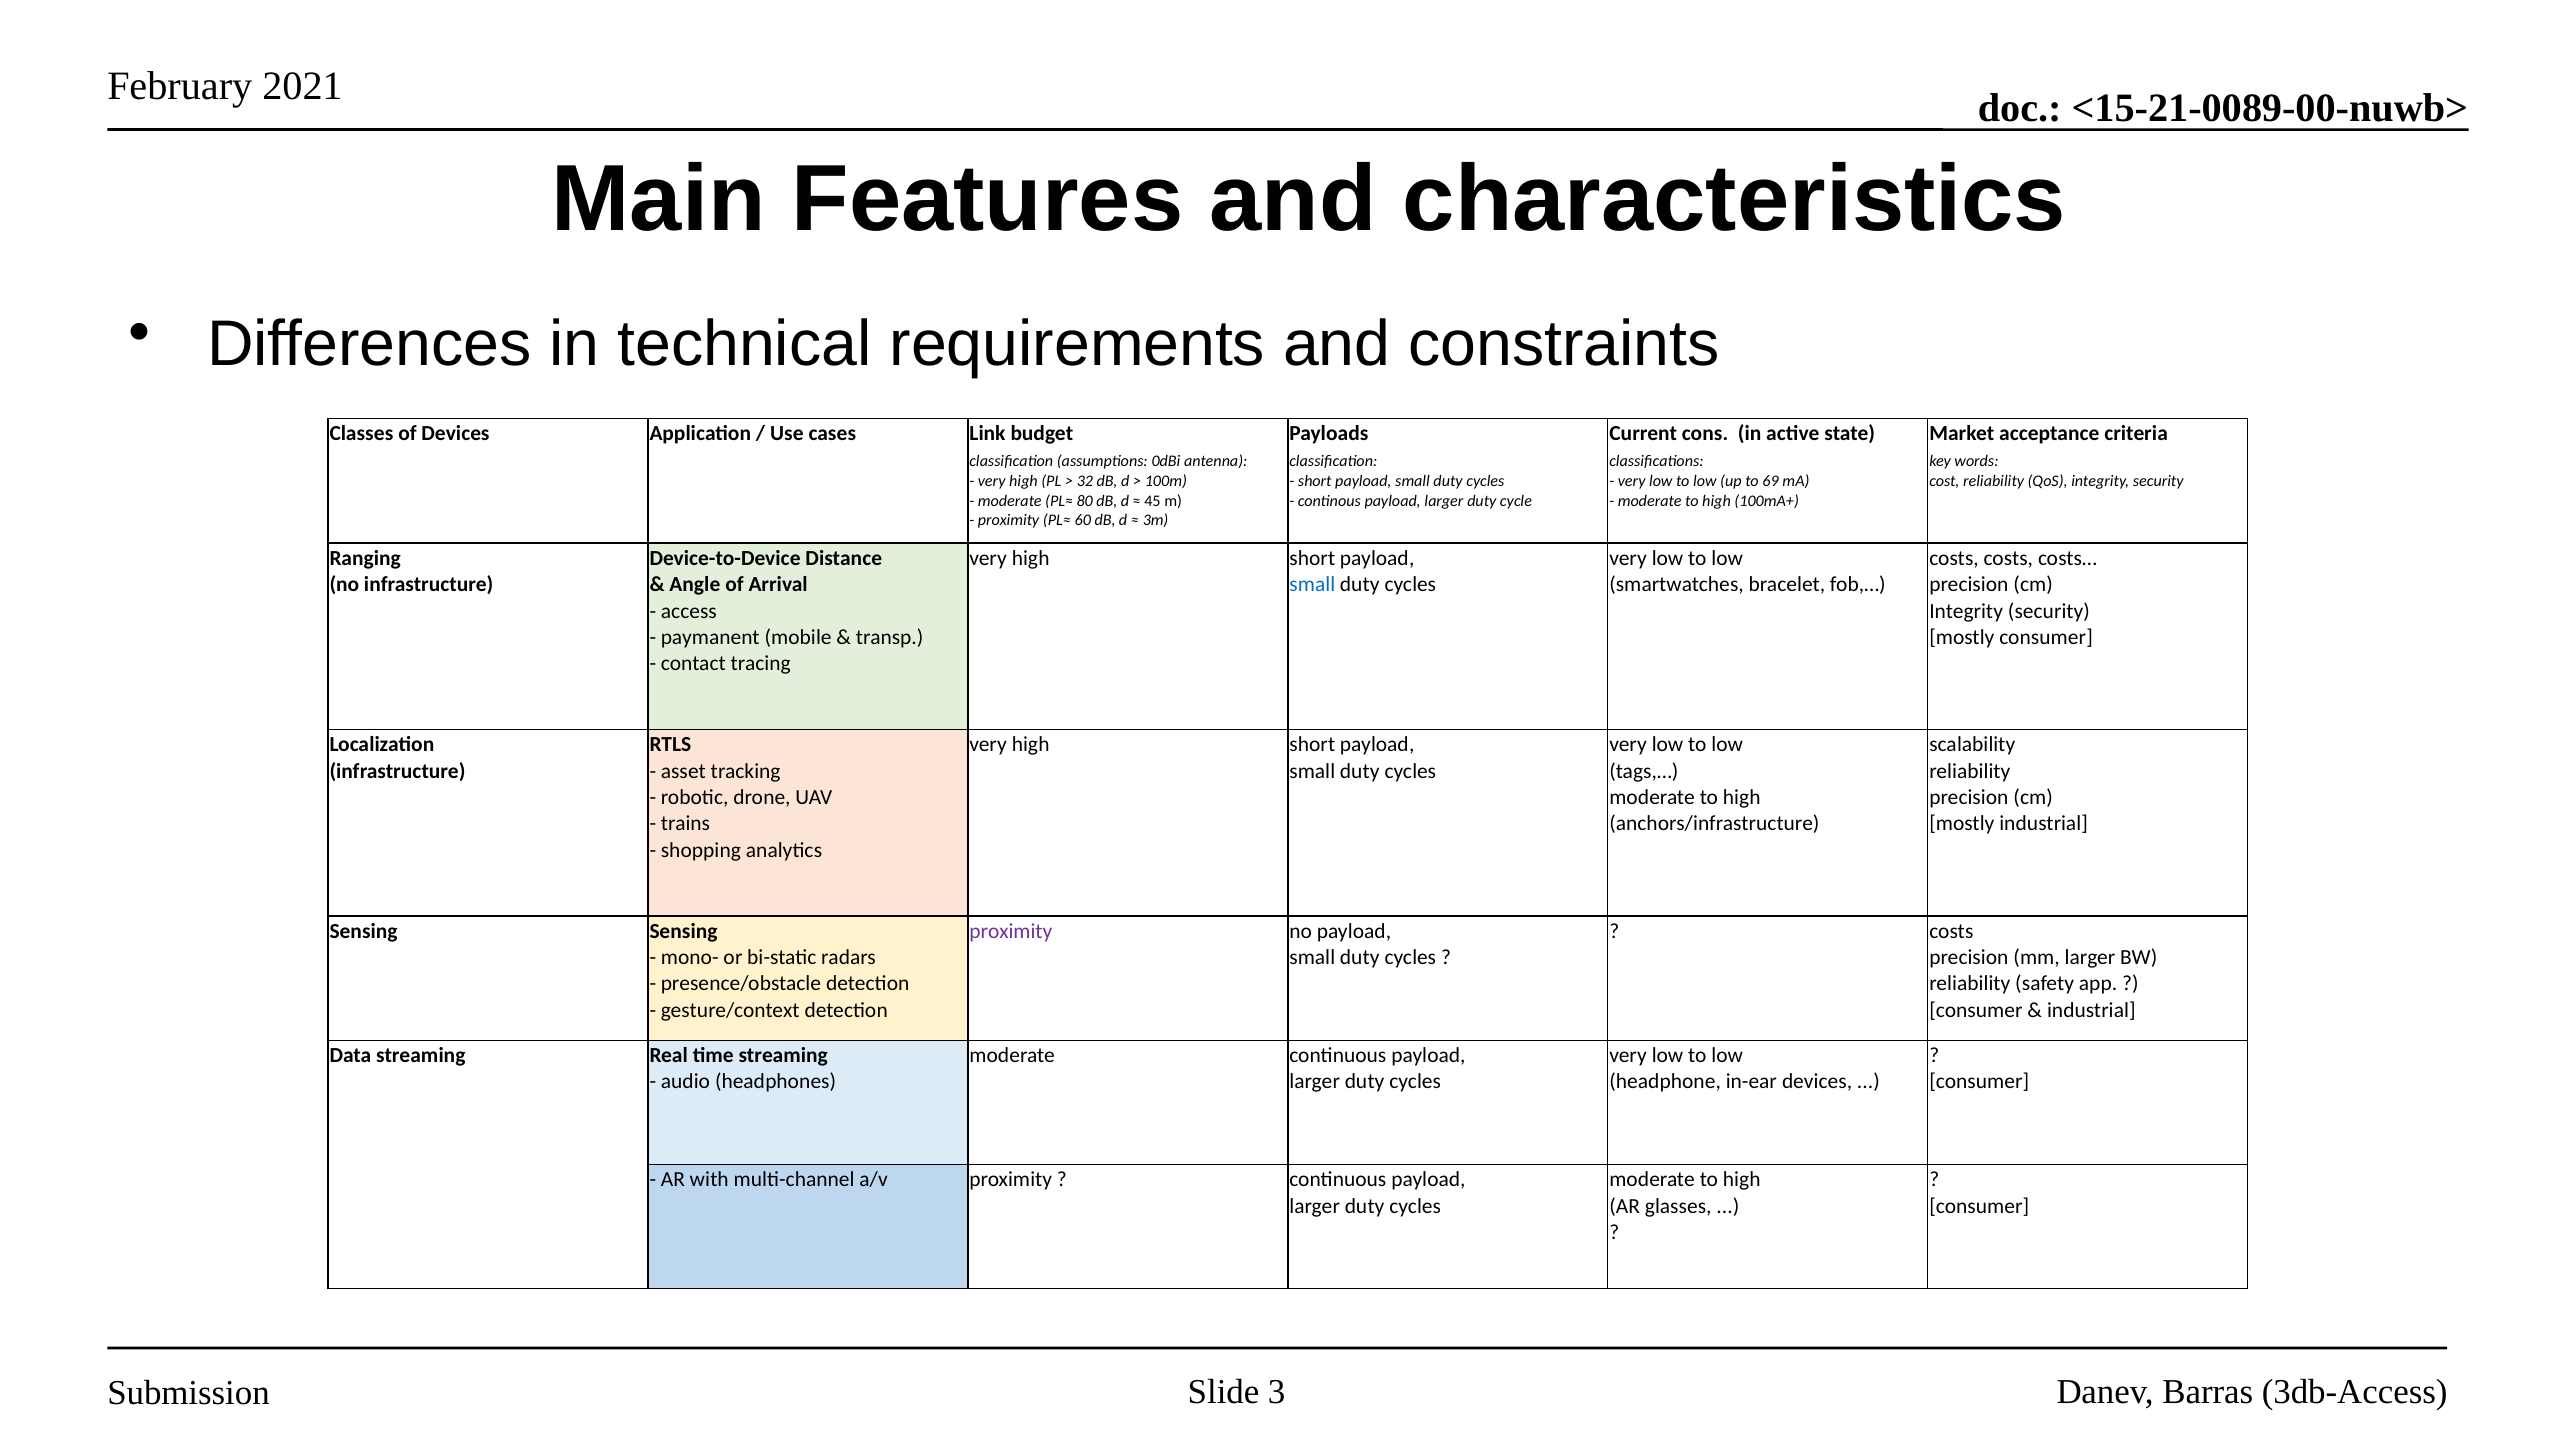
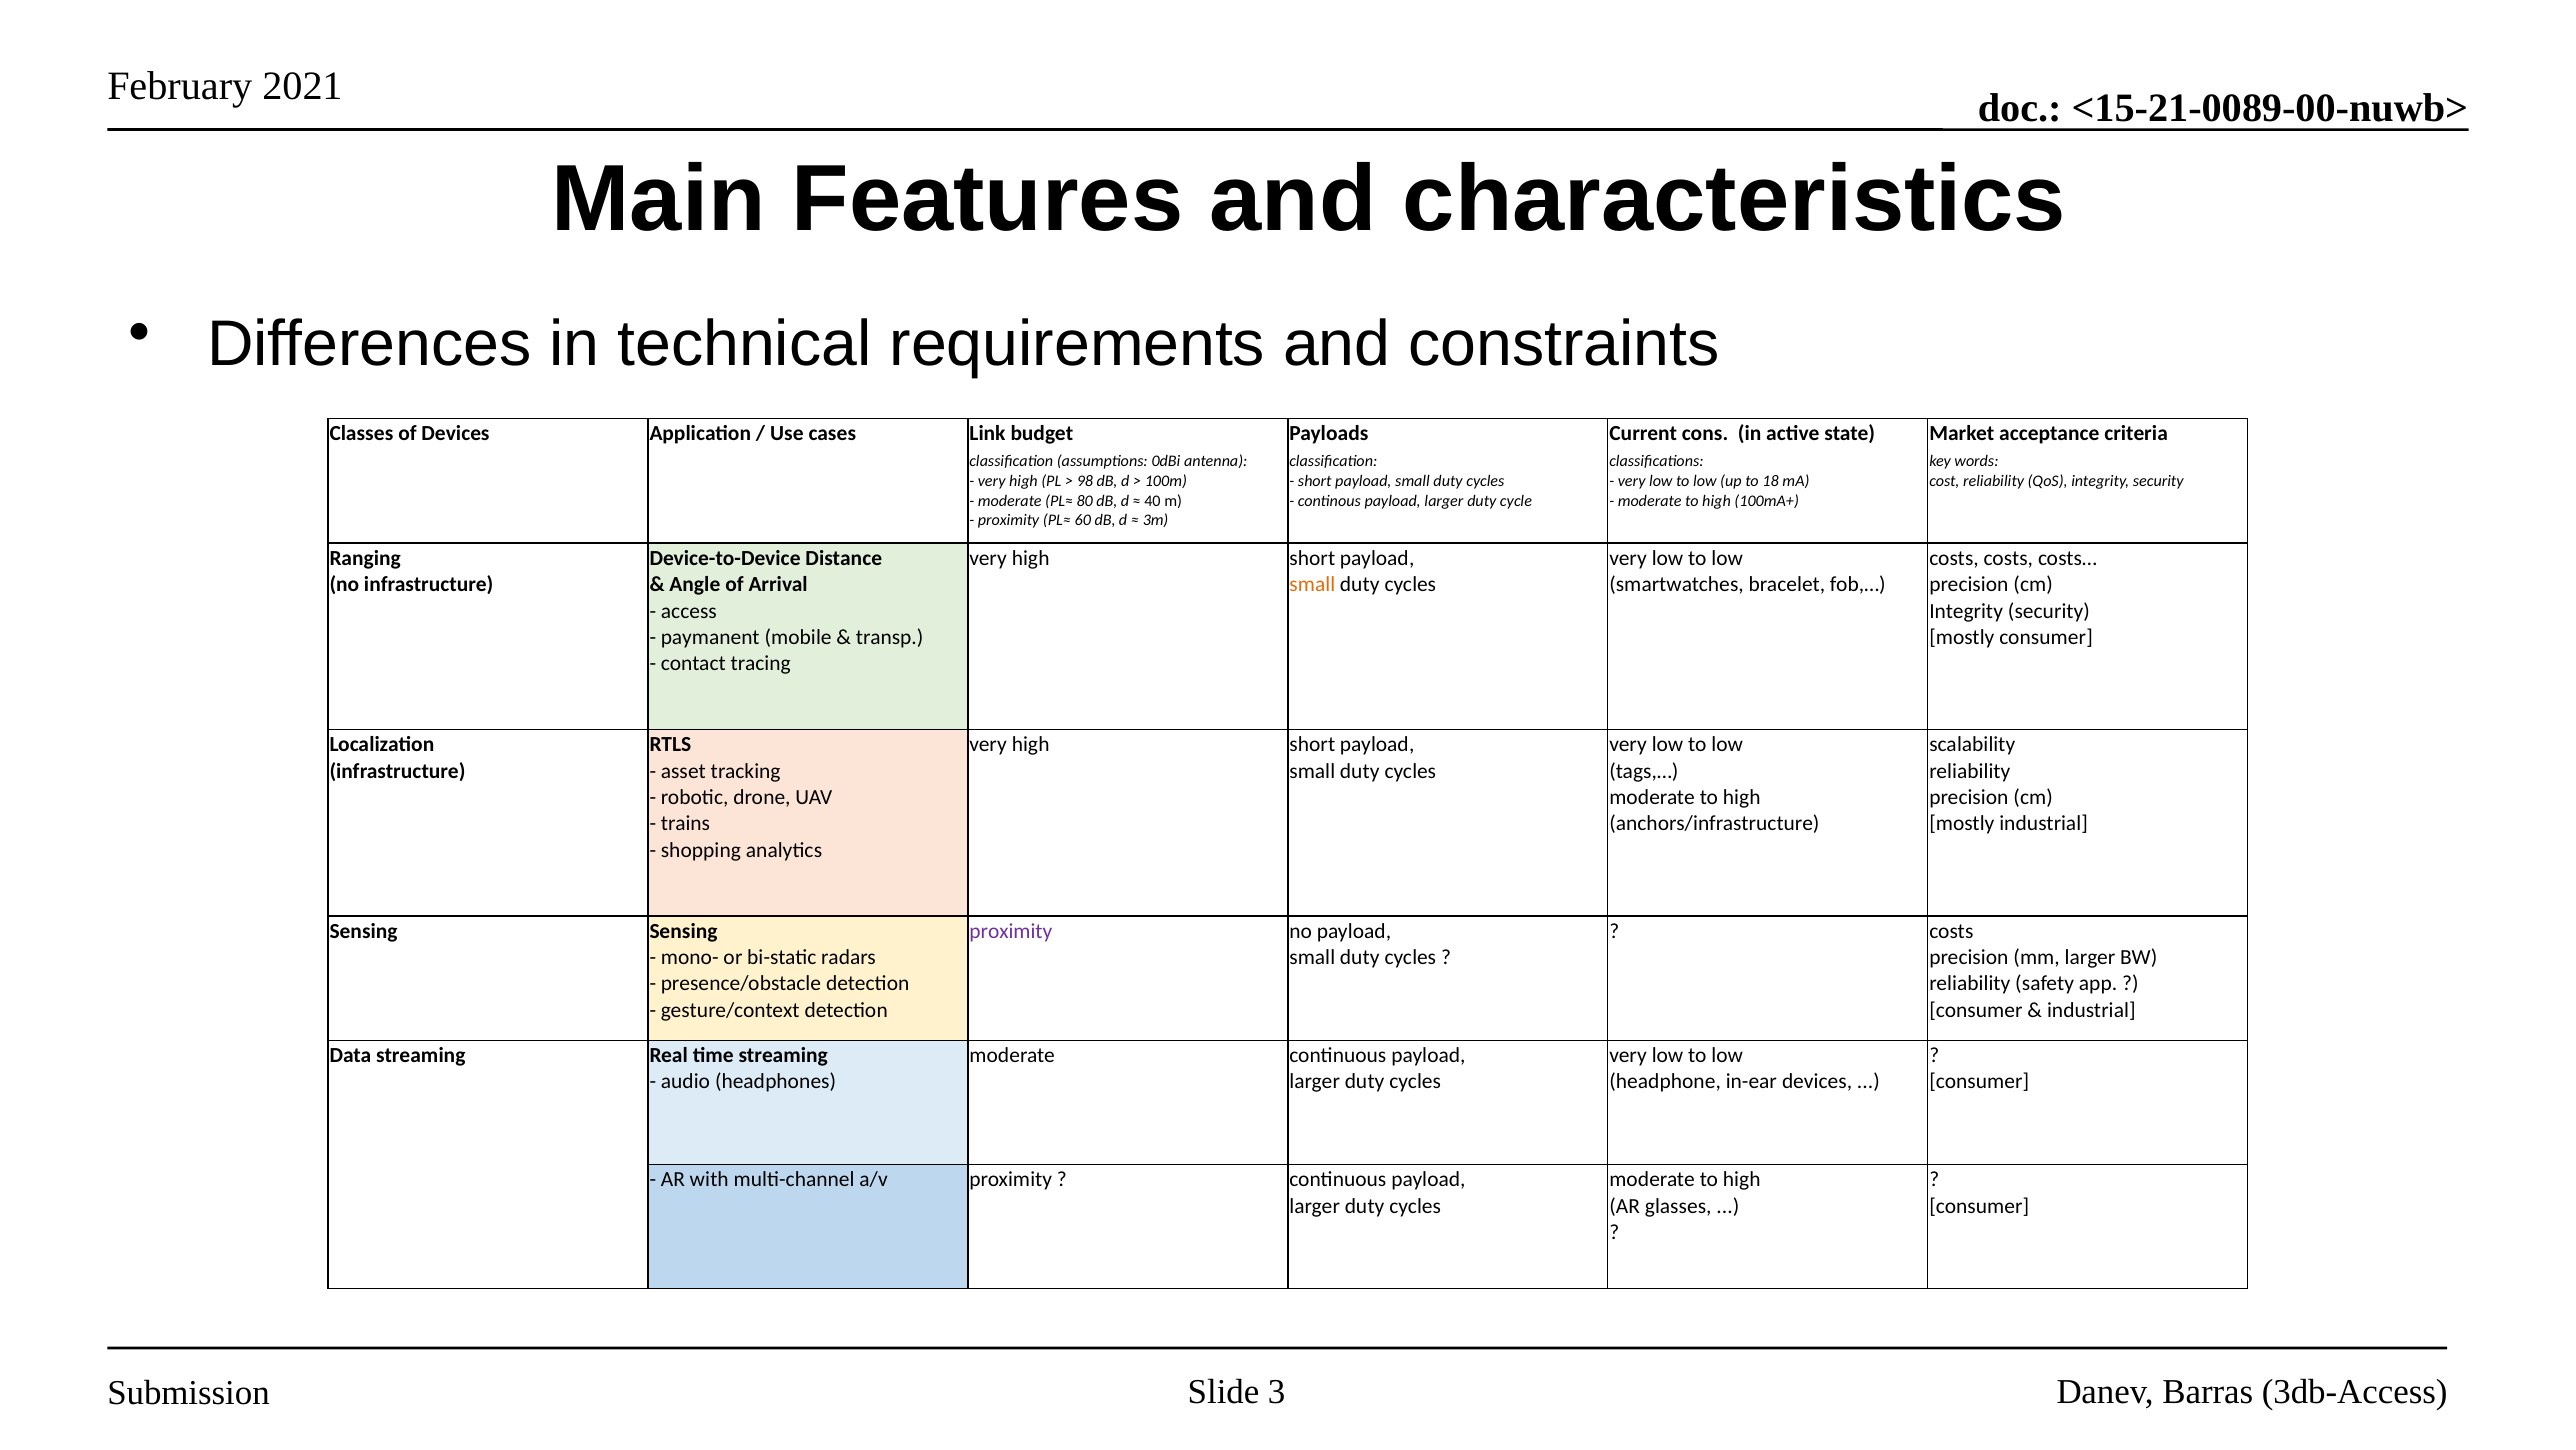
32: 32 -> 98
69: 69 -> 18
45: 45 -> 40
small at (1312, 584) colour: blue -> orange
